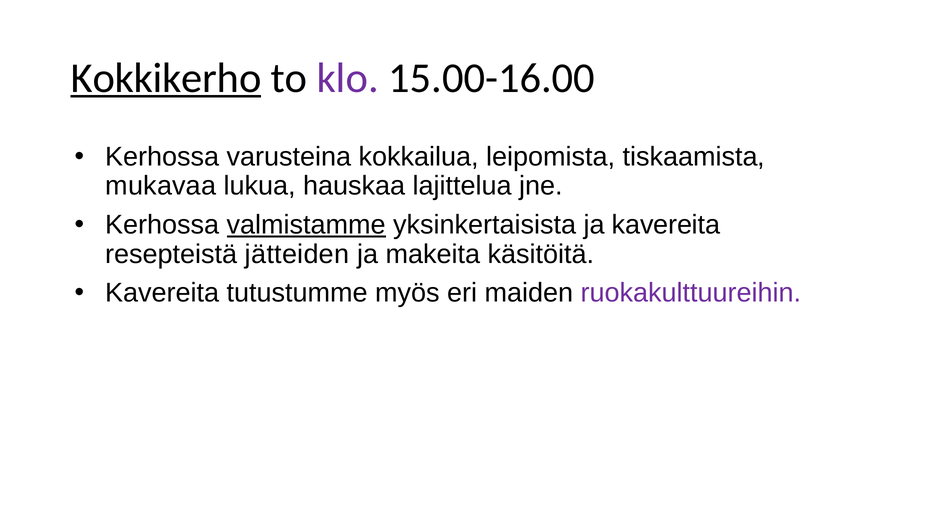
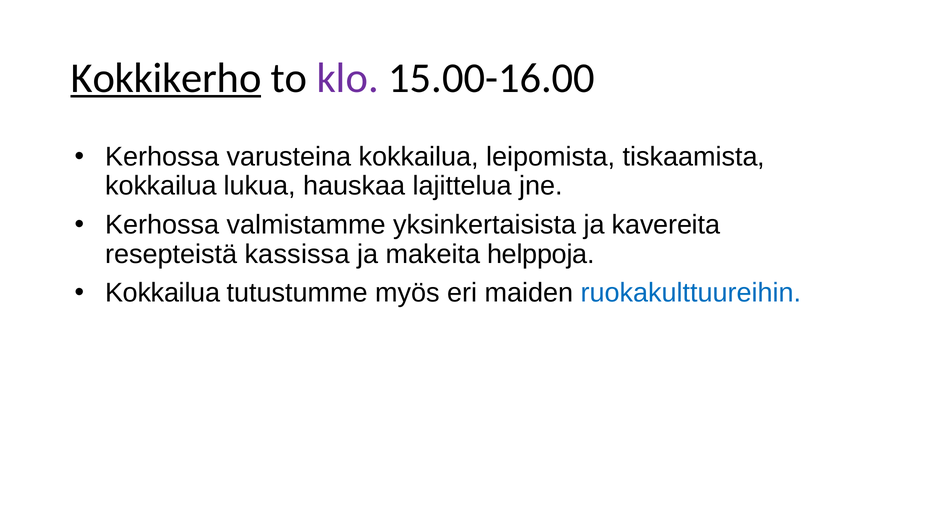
mukavaa at (161, 186): mukavaa -> kokkailua
valmistamme underline: present -> none
jätteiden: jätteiden -> kassissa
käsitöitä: käsitöitä -> helppoja
Kavereita at (162, 293): Kavereita -> Kokkailua
ruokakulttuureihin colour: purple -> blue
